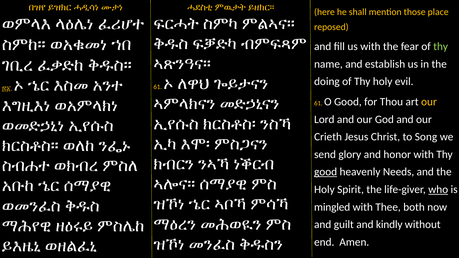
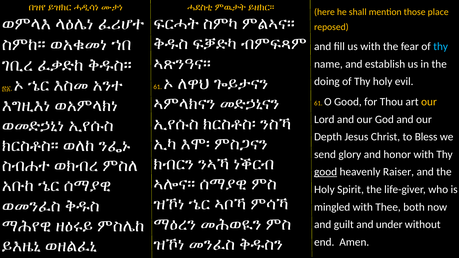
thy at (441, 47) colour: light green -> light blue
Crieth: Crieth -> Depth
Song: Song -> Bless
Needs: Needs -> Raiser
who underline: present -> none
kindly: kindly -> under
